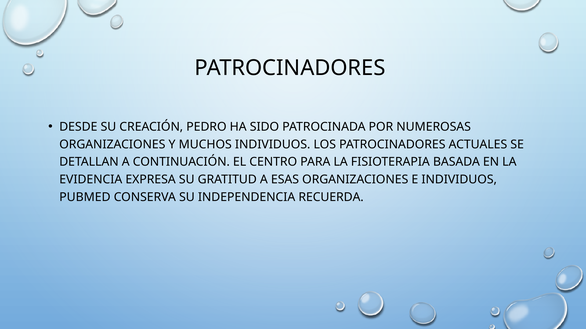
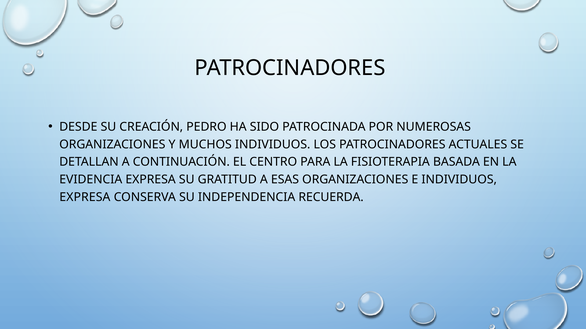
PUBMED at (85, 197): PUBMED -> EXPRESA
